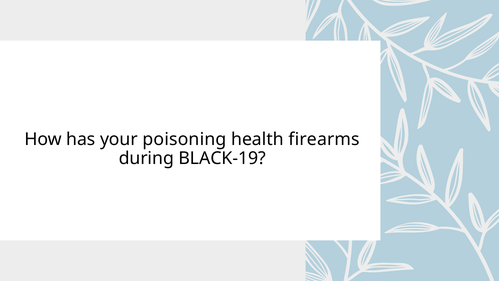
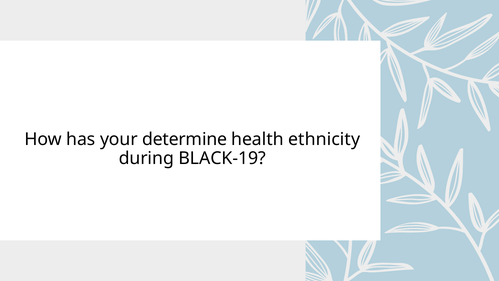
poisoning: poisoning -> determine
firearms: firearms -> ethnicity
